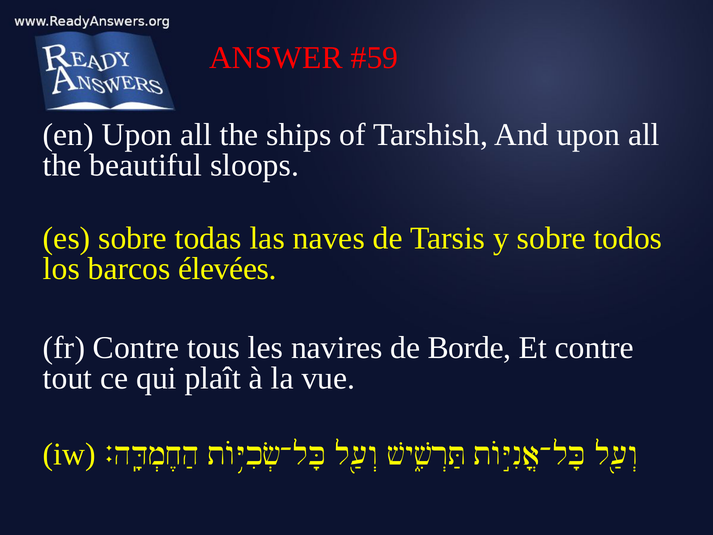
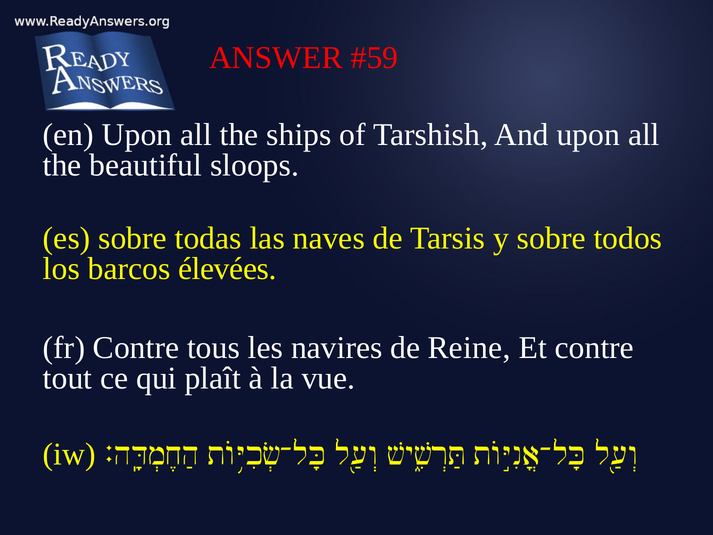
Borde: Borde -> Reine
